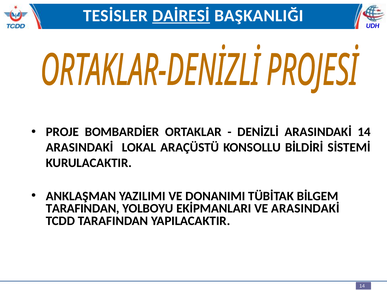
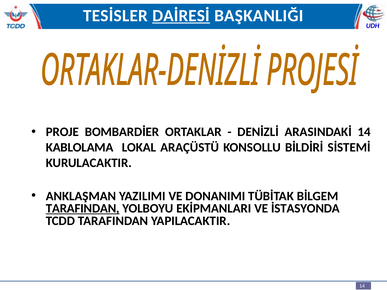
ARASINDAKİ at (80, 148): ARASINDAKİ -> KABLOLAMA
TARAFINDAN at (83, 209) underline: none -> present
VE ARASINDAKİ: ARASINDAKİ -> İSTASYONDA
